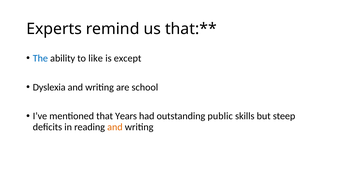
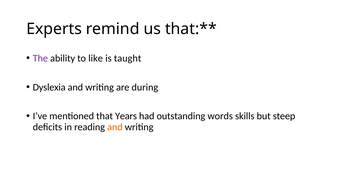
The colour: blue -> purple
except: except -> taught
school: school -> during
public: public -> words
